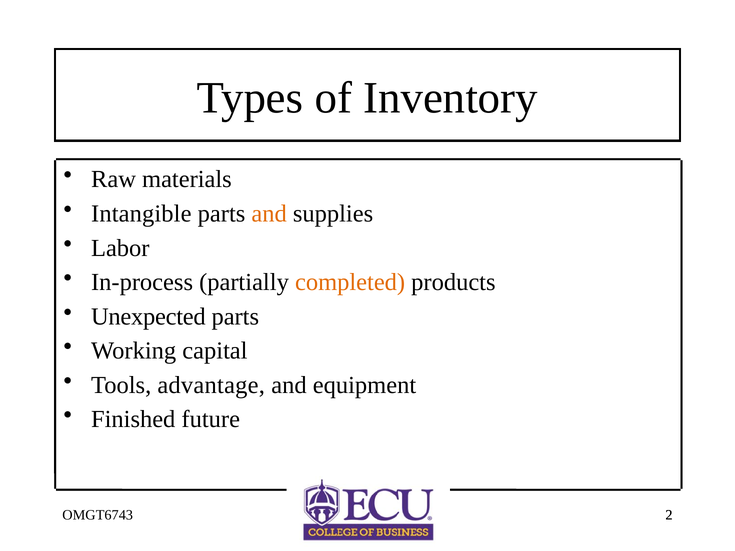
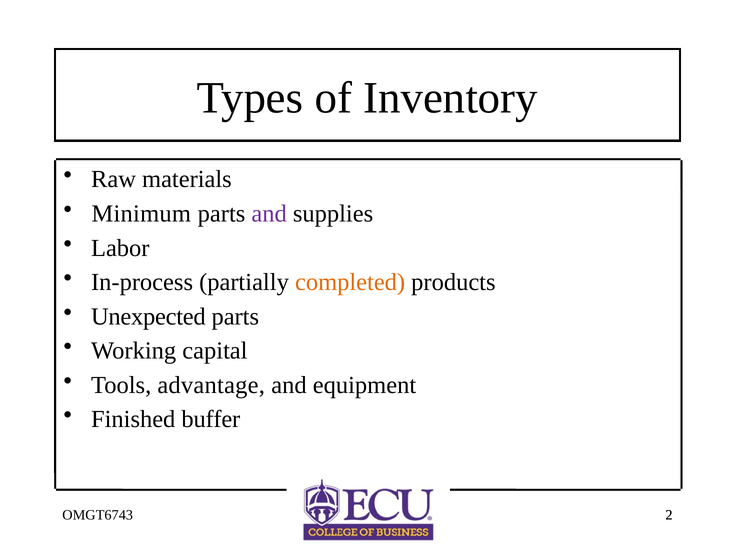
Intangible: Intangible -> Minimum
and at (269, 214) colour: orange -> purple
future: future -> buffer
